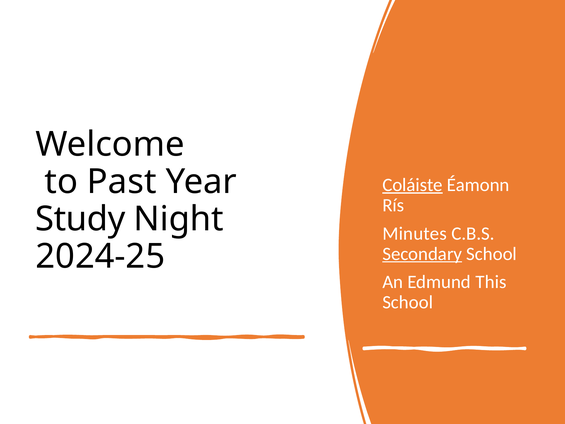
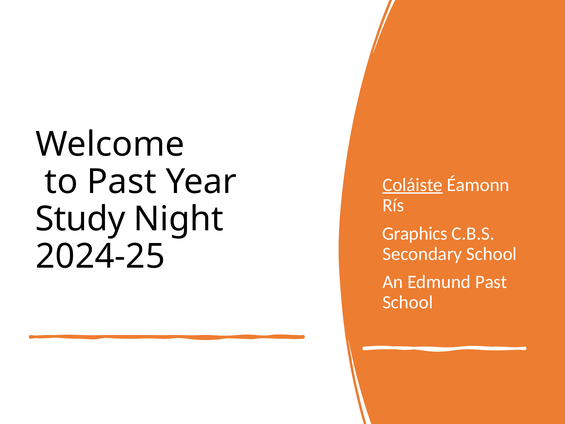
Minutes: Minutes -> Graphics
Secondary underline: present -> none
Edmund This: This -> Past
